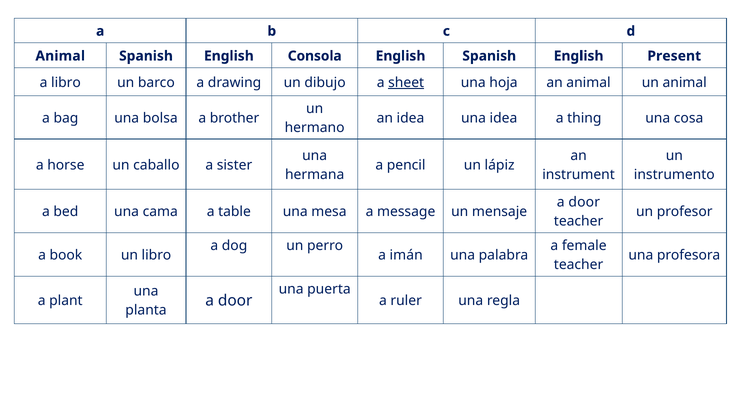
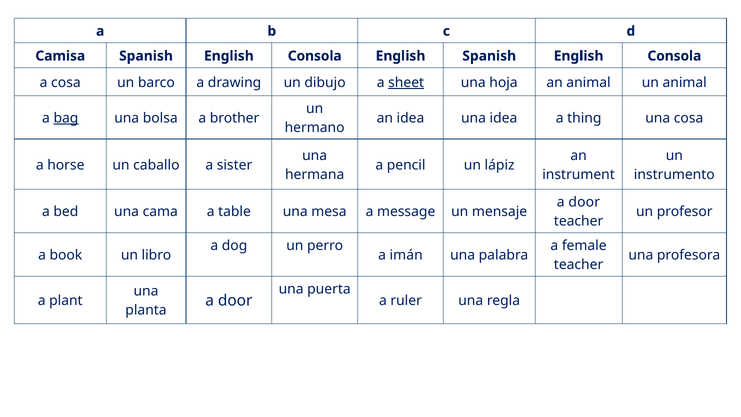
Animal at (60, 56): Animal -> Camisa
English Spanish English Present: Present -> Consola
a libro: libro -> cosa
bag underline: none -> present
